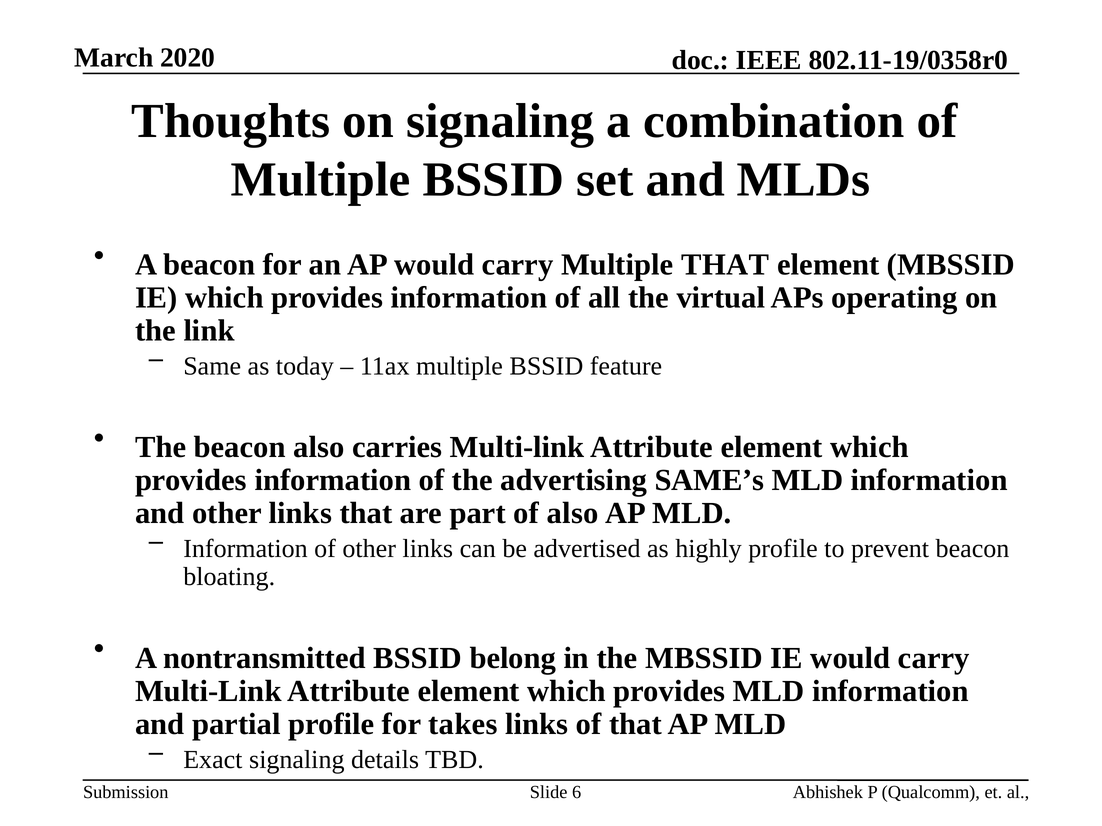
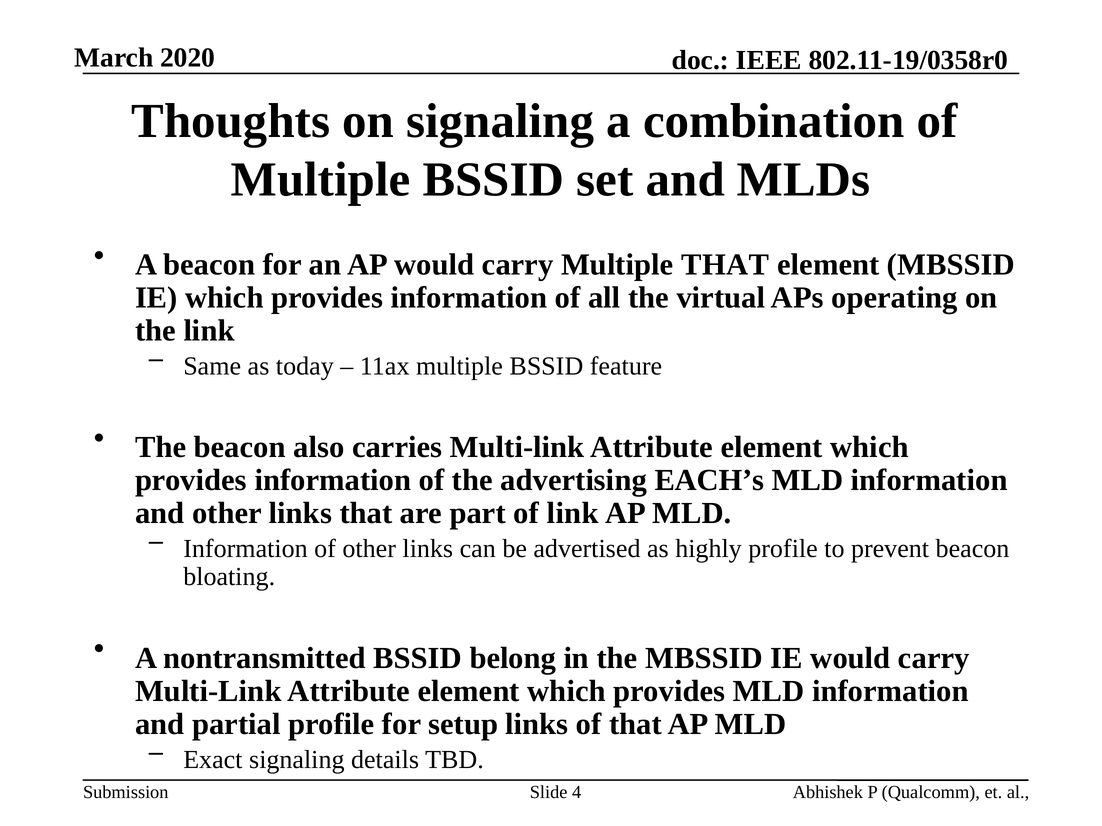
SAME’s: SAME’s -> EACH’s
of also: also -> link
takes: takes -> setup
6: 6 -> 4
